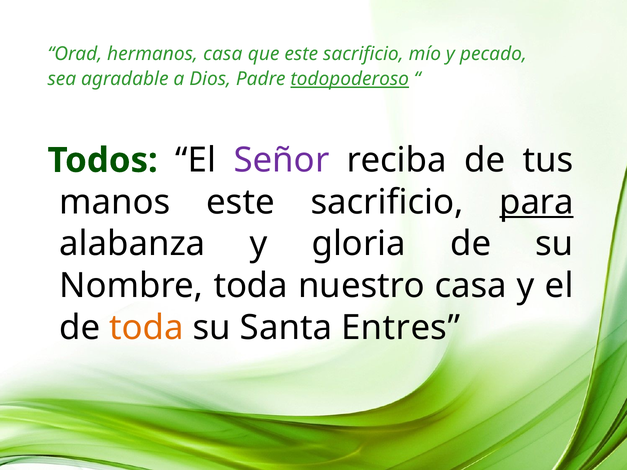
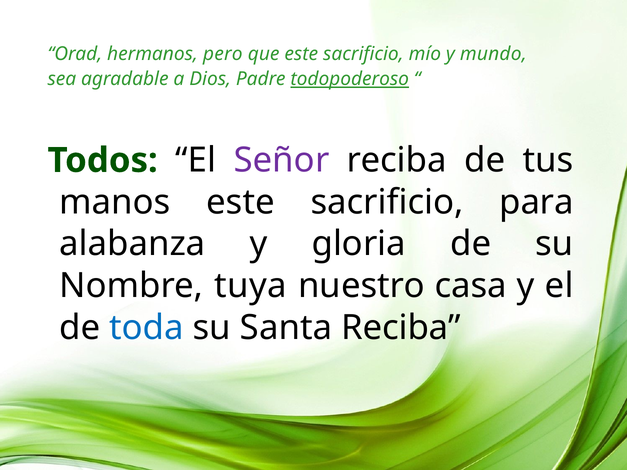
hermanos casa: casa -> pero
pecado: pecado -> mundo
para underline: present -> none
Nombre toda: toda -> tuya
toda at (147, 328) colour: orange -> blue
Santa Entres: Entres -> Reciba
